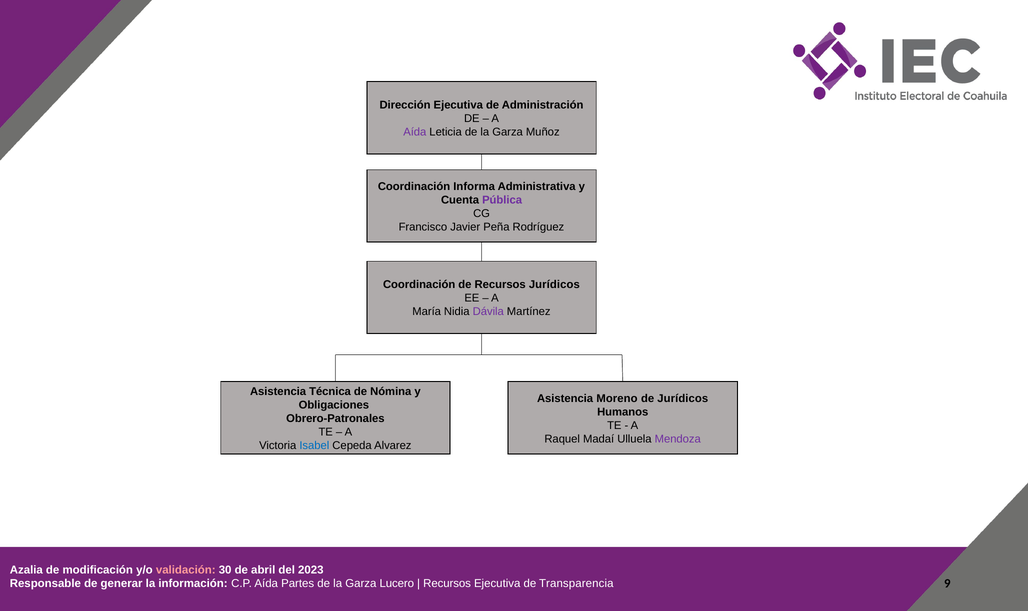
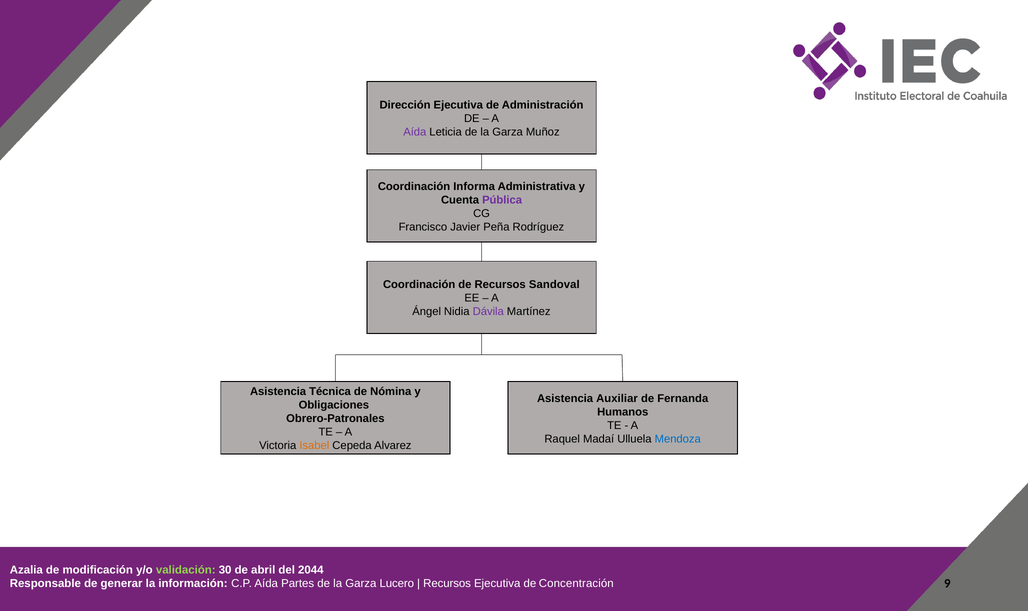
Recursos Jurídicos: Jurídicos -> Sandoval
María: María -> Ángel
Moreno: Moreno -> Auxiliar
de Jurídicos: Jurídicos -> Fernanda
Mendoza colour: purple -> blue
Isabel colour: blue -> orange
validación colour: pink -> light green
2023: 2023 -> 2044
Transparencia: Transparencia -> Concentración
